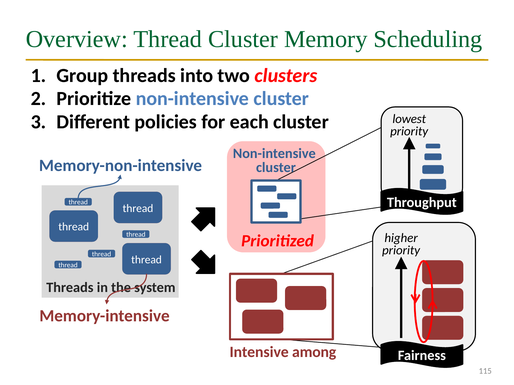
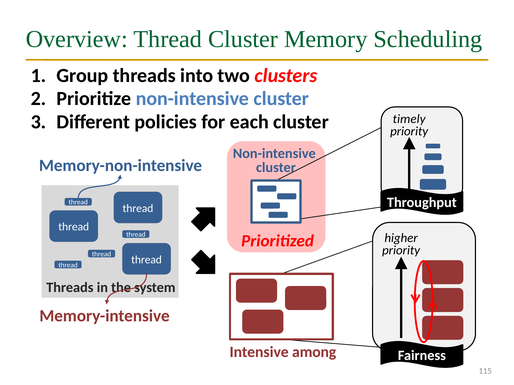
lowest: lowest -> timely
